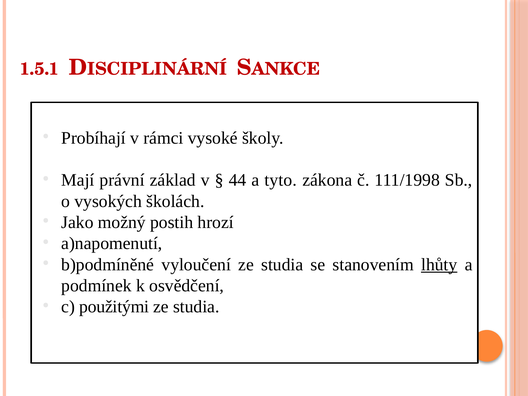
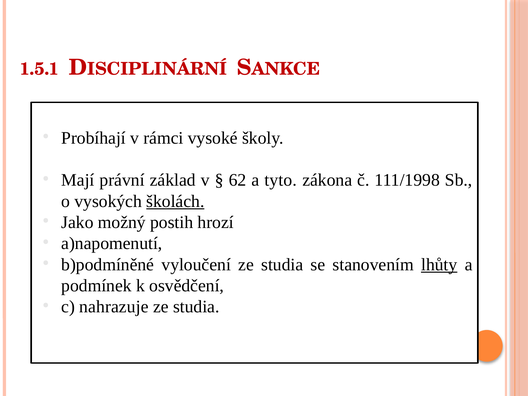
44: 44 -> 62
školách underline: none -> present
použitými: použitými -> nahrazuje
